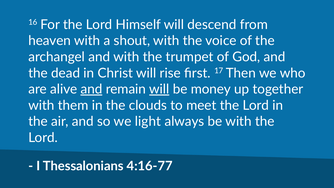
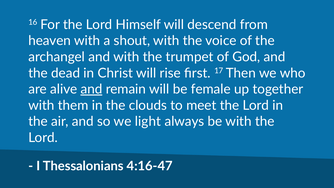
will at (159, 89) underline: present -> none
money: money -> female
4:16-77: 4:16-77 -> 4:16-47
